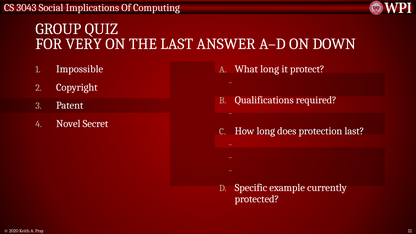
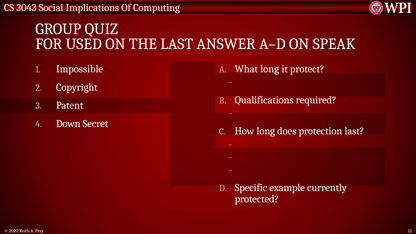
VERY: VERY -> USED
DOWN: DOWN -> SPEAK
Novel: Novel -> Down
